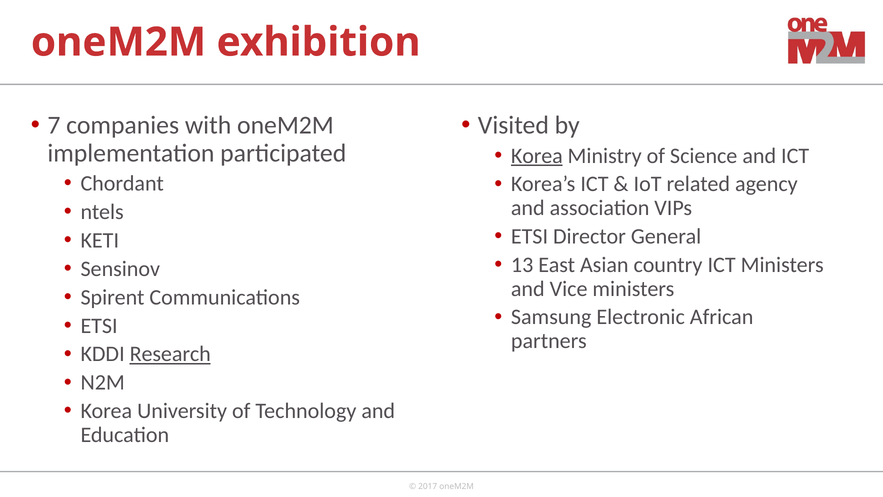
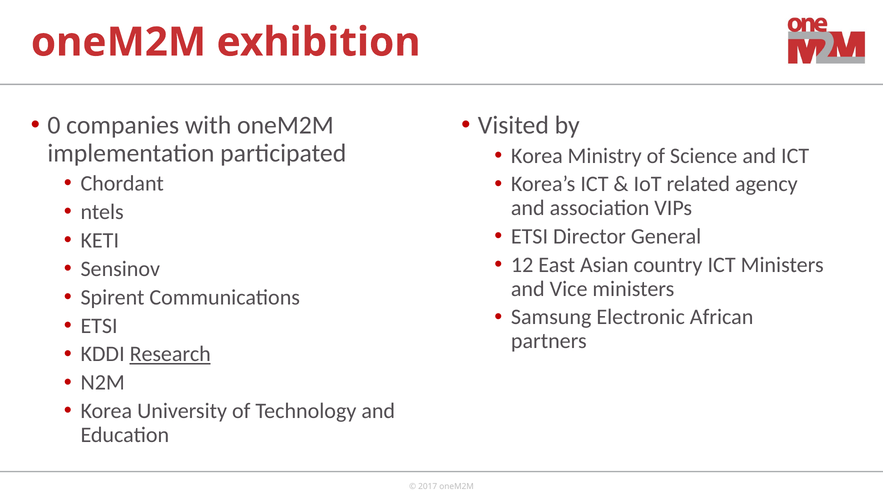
7: 7 -> 0
Korea at (537, 156) underline: present -> none
13: 13 -> 12
